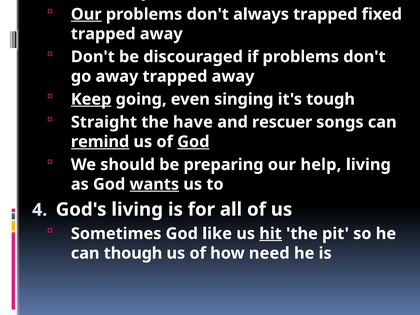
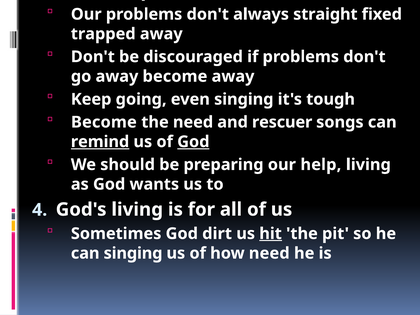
Our at (86, 14) underline: present -> none
always trapped: trapped -> straight
away trapped: trapped -> become
Keep underline: present -> none
Straight at (104, 122): Straight -> Become
the have: have -> need
wants at (154, 184) underline: present -> none
God like: like -> dirt
can though: though -> singing
